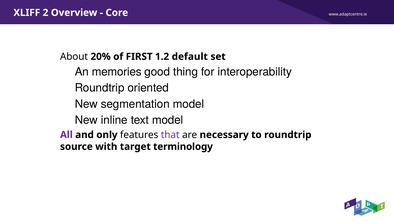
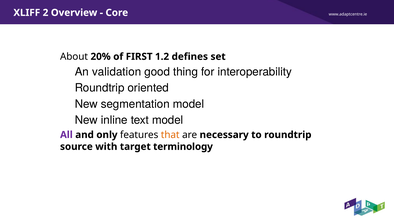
default: default -> defines
memories: memories -> validation
that colour: purple -> orange
